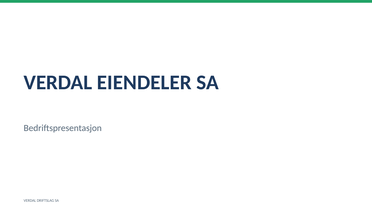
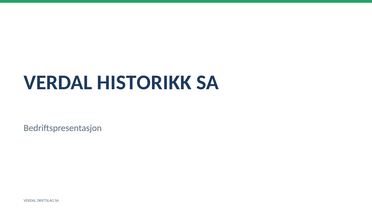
EIENDELER: EIENDELER -> HISTORIKK
